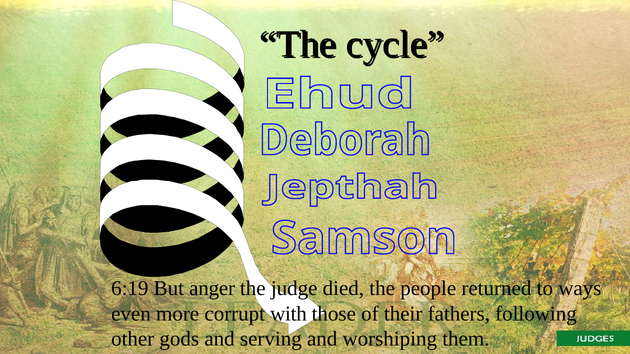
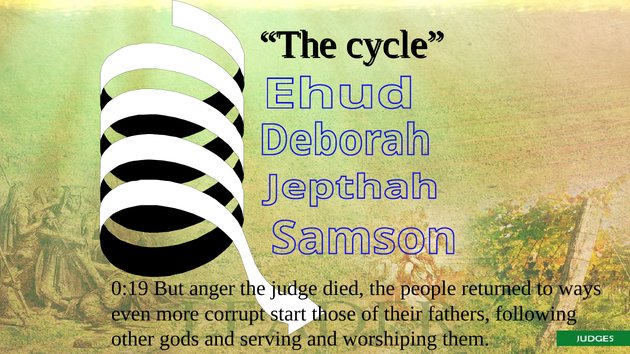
6:19: 6:19 -> 0:19
with: with -> start
